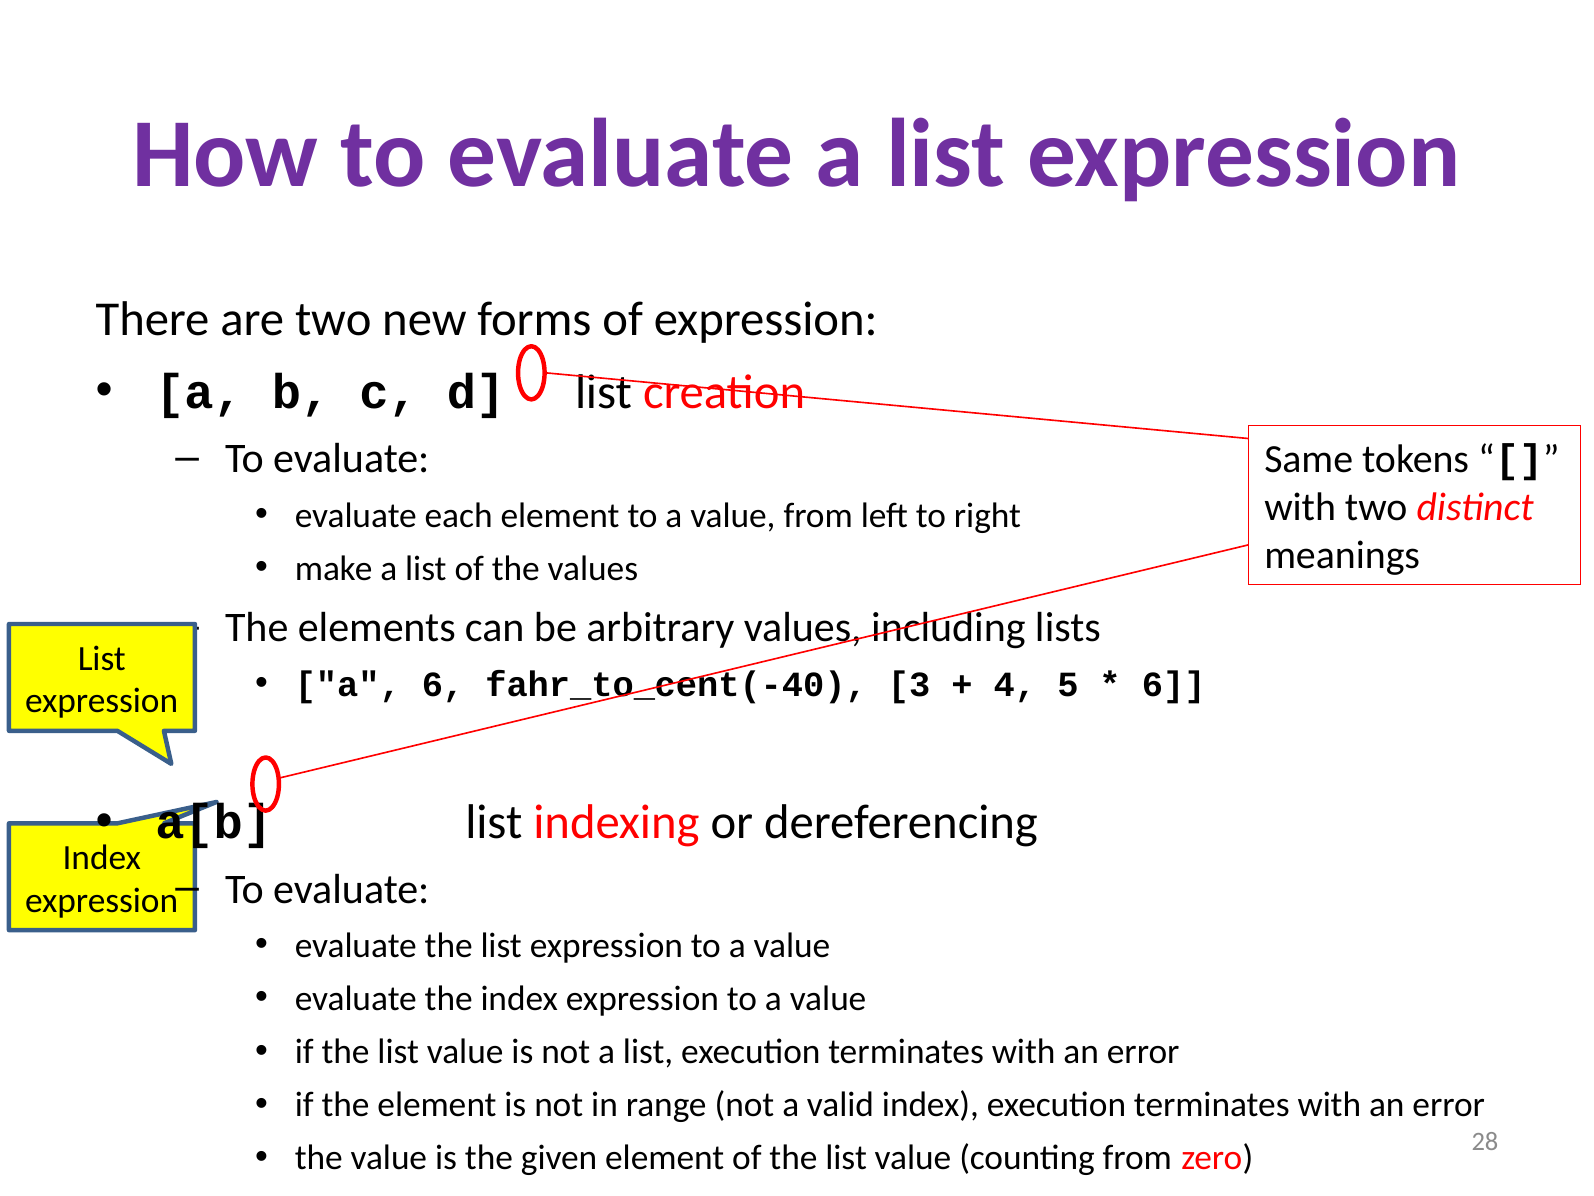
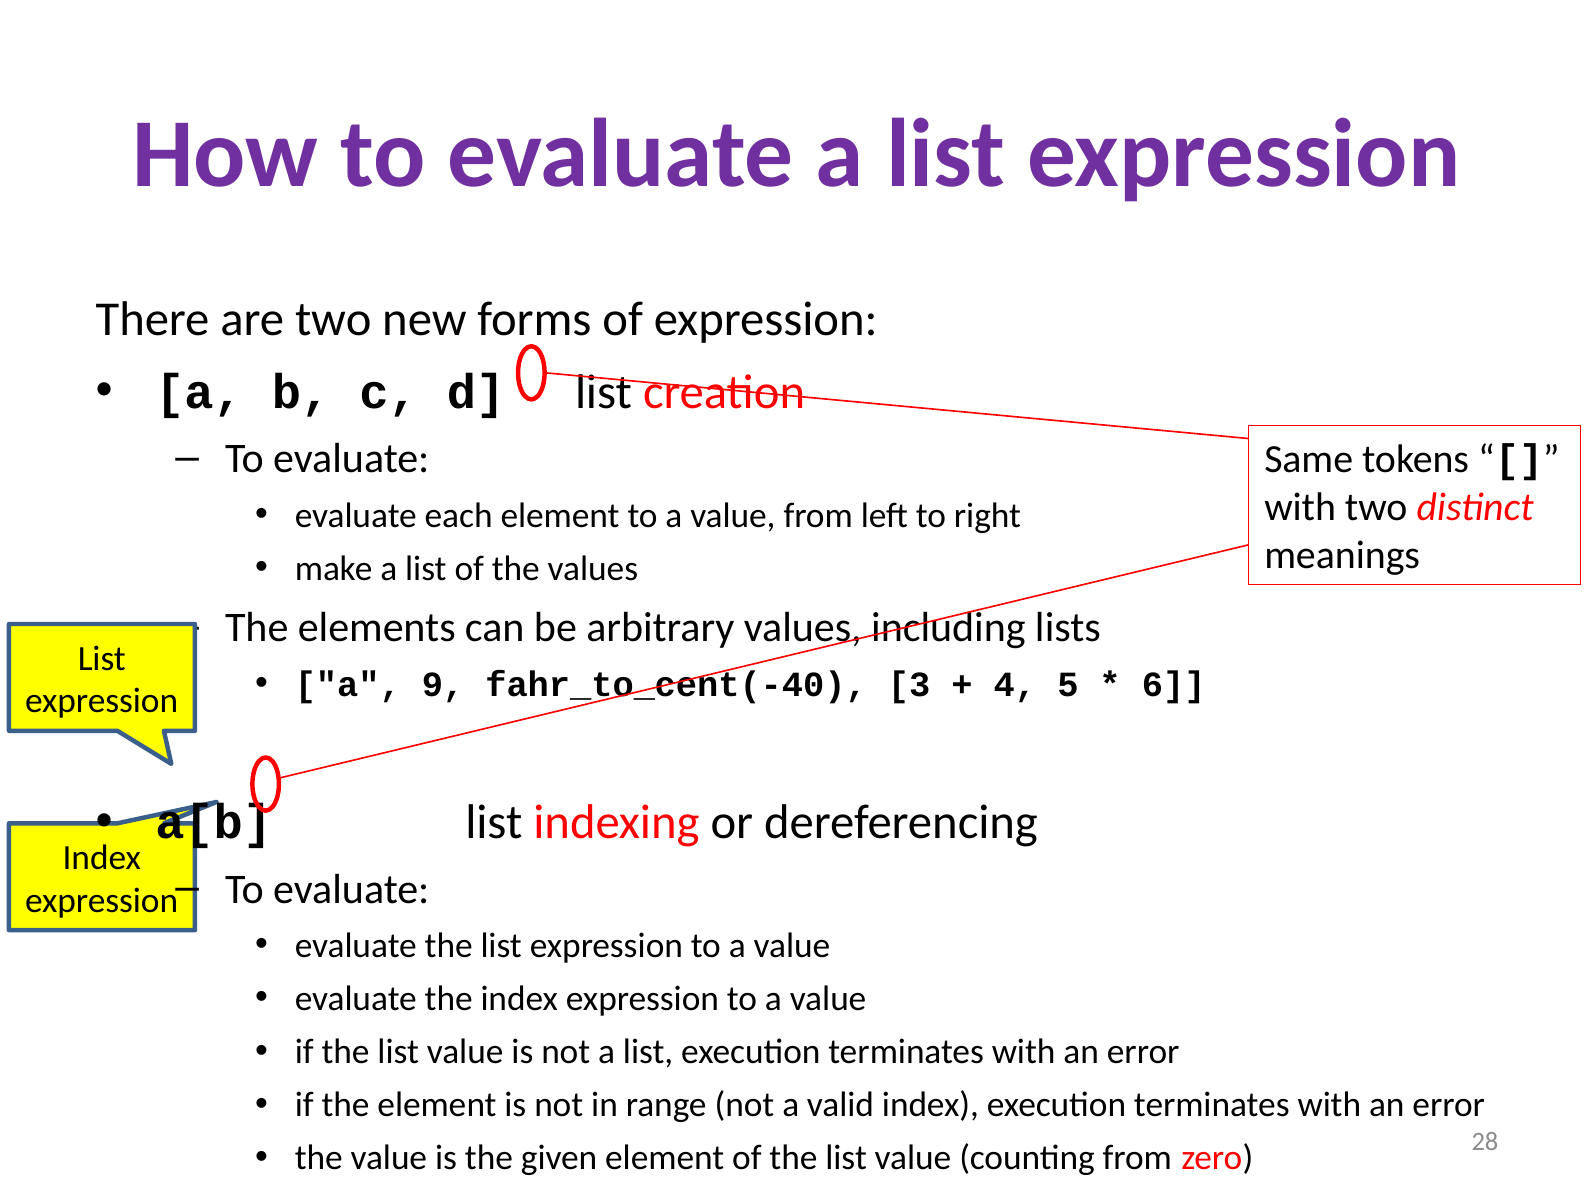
a 6: 6 -> 9
